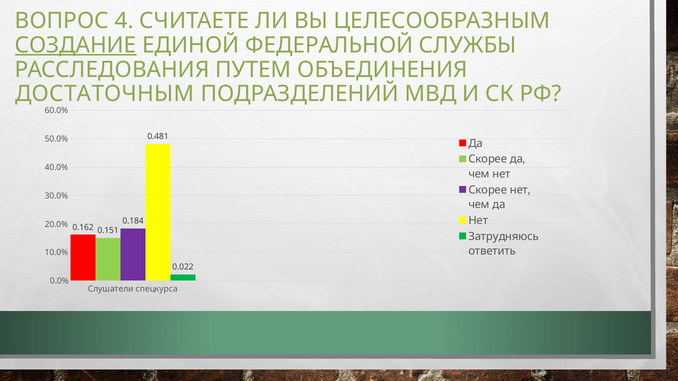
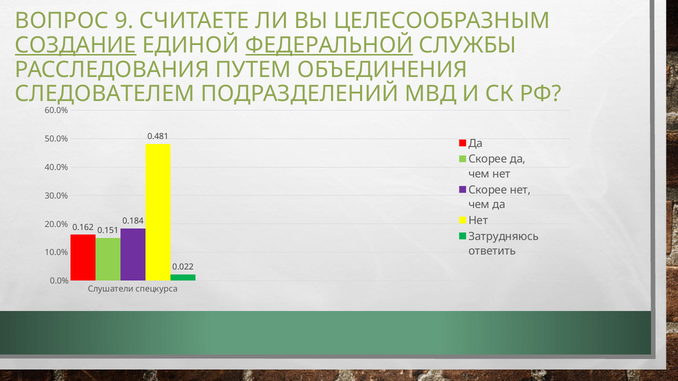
4: 4 -> 9
ФЕДЕРАЛЬНОЙ underline: none -> present
ДОСТАТОЧНЫМ: ДОСТАТОЧНЫМ -> СЛЕДОВАТЕЛЕМ
